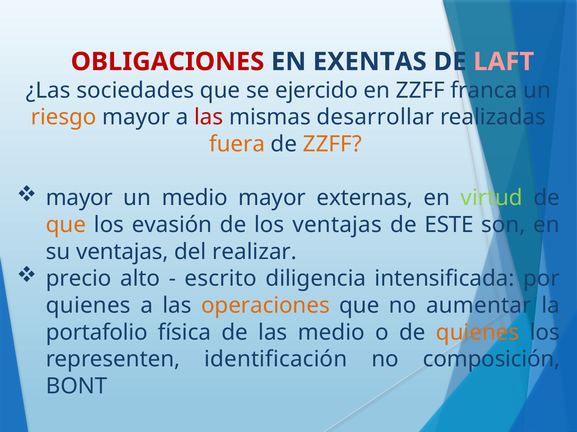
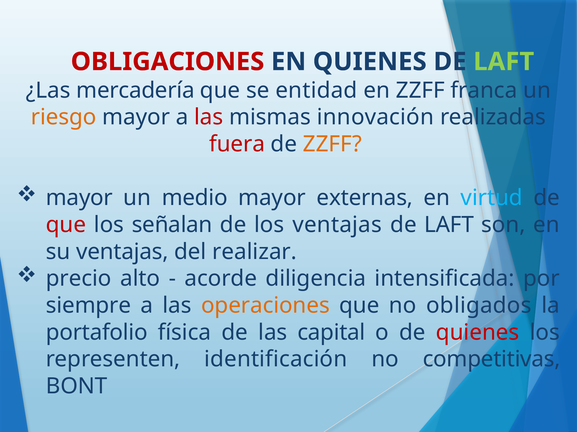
EN EXENTAS: EXENTAS -> QUIENES
LAFT at (504, 62) colour: pink -> light green
sociedades: sociedades -> mercadería
ejercido: ejercido -> entidad
desarrollar: desarrollar -> innovación
fuera colour: orange -> red
virtud colour: light green -> light blue
que at (66, 225) colour: orange -> red
evasión: evasión -> señalan
ESTE at (449, 225): ESTE -> LAFT
escrito: escrito -> acorde
quienes at (88, 306): quienes -> siempre
aumentar: aumentar -> obligados
las medio: medio -> capital
quienes at (478, 333) colour: orange -> red
composición: composición -> competitivas
